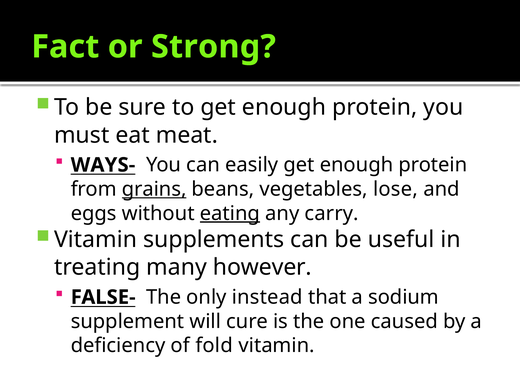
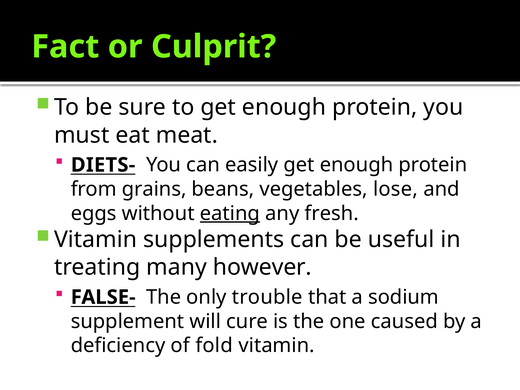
Strong: Strong -> Culprit
WAYS-: WAYS- -> DIETS-
grains underline: present -> none
carry: carry -> fresh
instead: instead -> trouble
